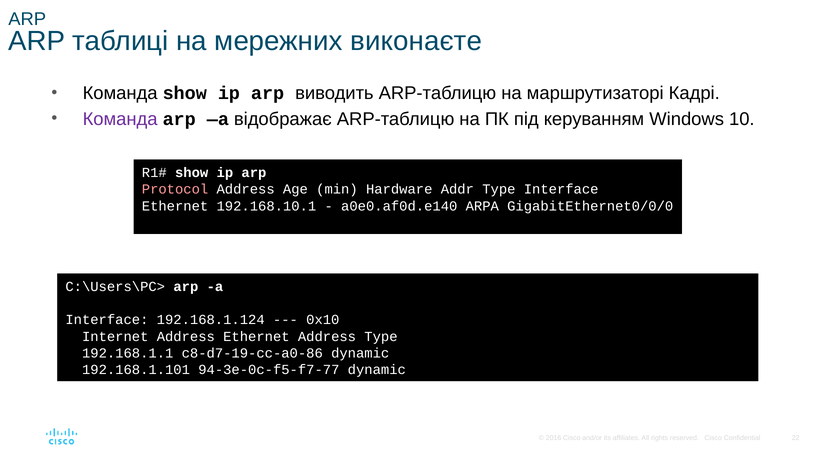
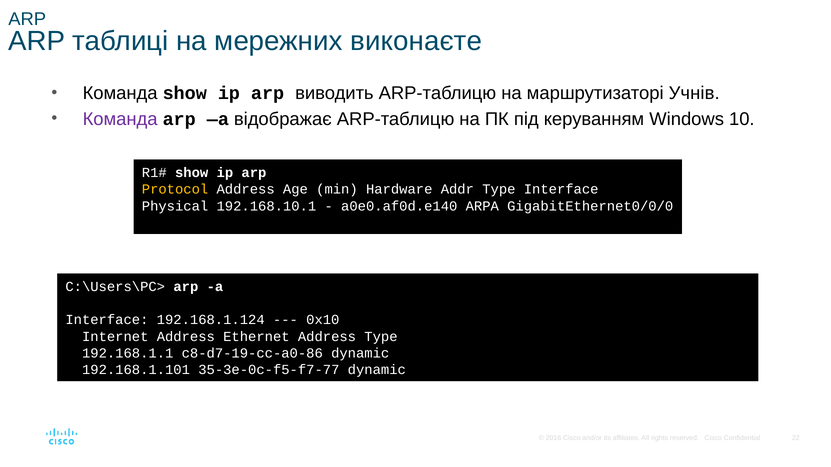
Кадрі: Кадрі -> Учнів
Protocol colour: pink -> yellow
Ethernet at (175, 206): Ethernet -> Physical
94-3e-0c-f5-f7-77: 94-3e-0c-f5-f7-77 -> 35-3e-0c-f5-f7-77
